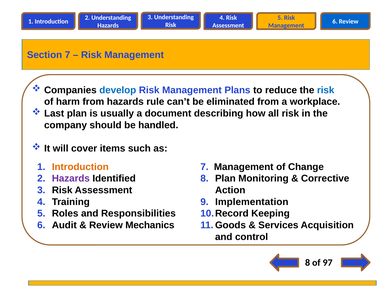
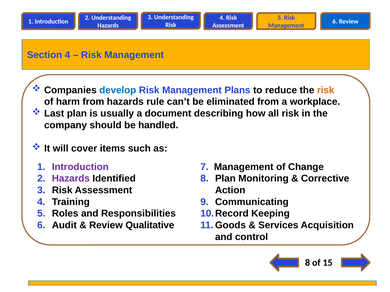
Section 7: 7 -> 4
risk at (326, 90) colour: blue -> orange
Introduction at (80, 167) colour: orange -> purple
Implementation: Implementation -> Communicating
Mechanics: Mechanics -> Qualitative
97: 97 -> 15
